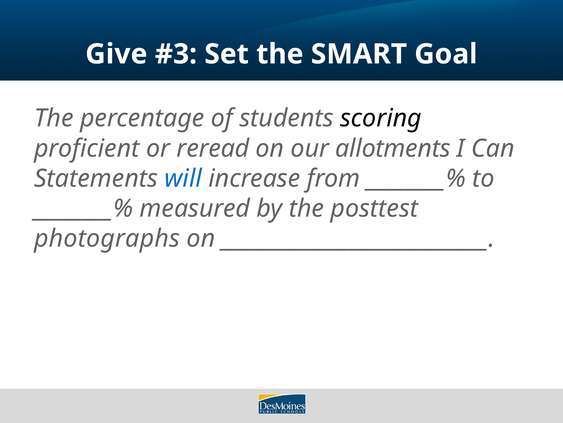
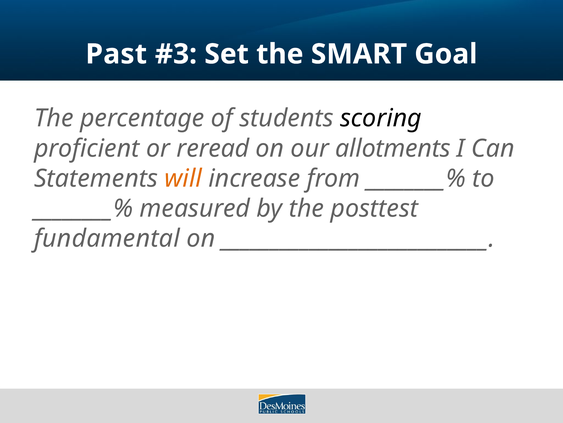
Give: Give -> Past
will colour: blue -> orange
photographs: photographs -> fundamental
